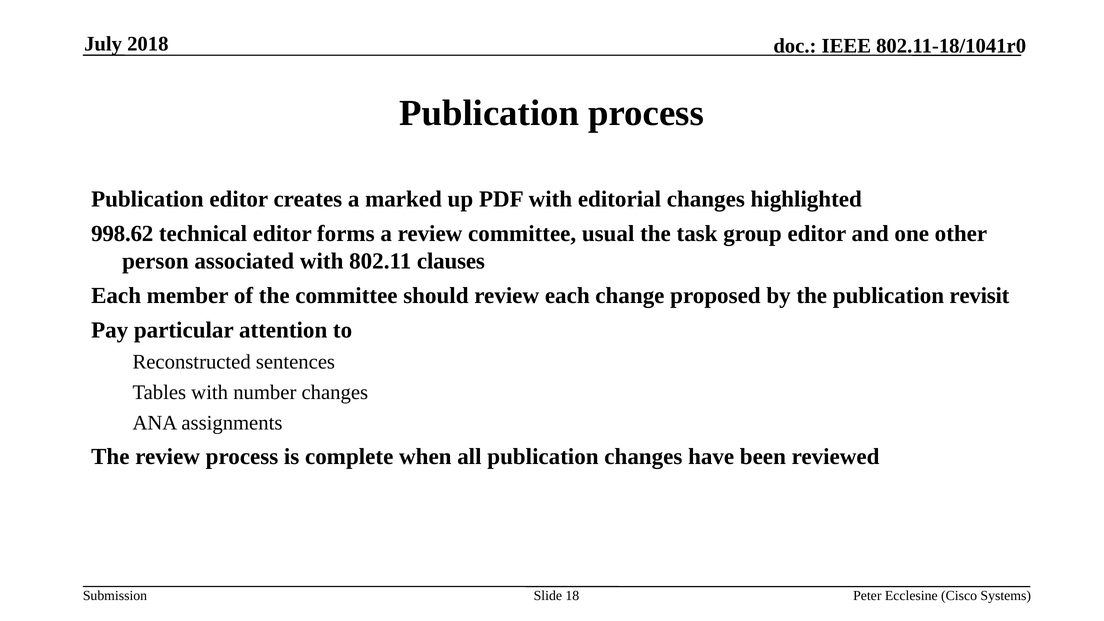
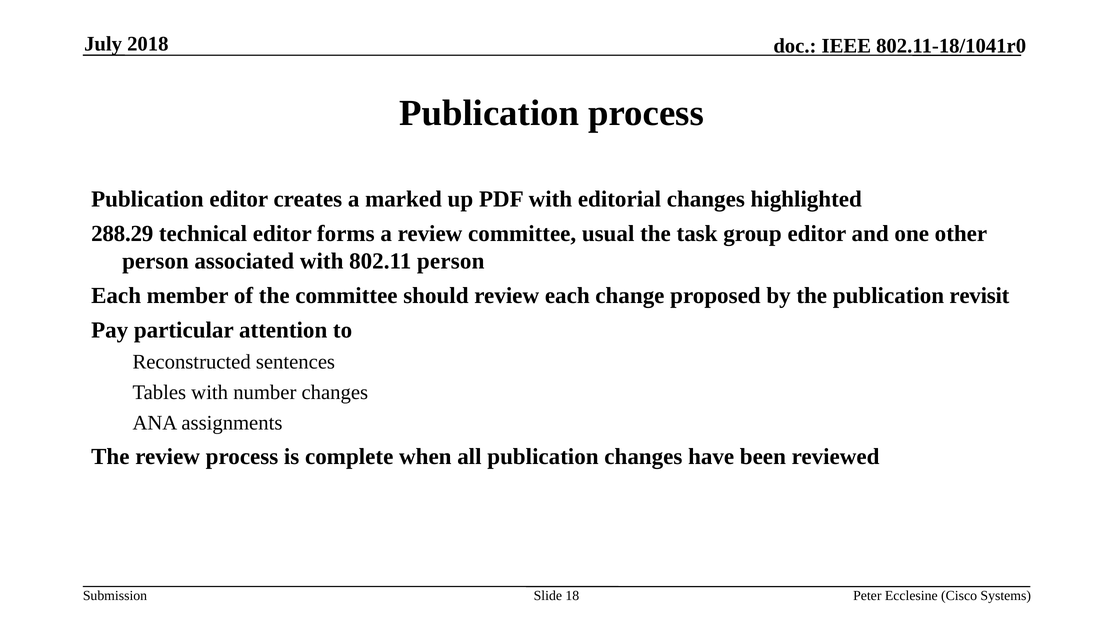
998.62: 998.62 -> 288.29
802.11 clauses: clauses -> person
